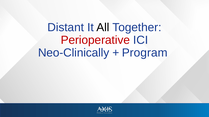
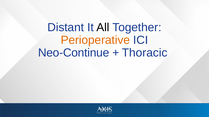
Perioperative colour: red -> orange
Neo-Clinically: Neo-Clinically -> Neo-Continue
Program: Program -> Thoracic
